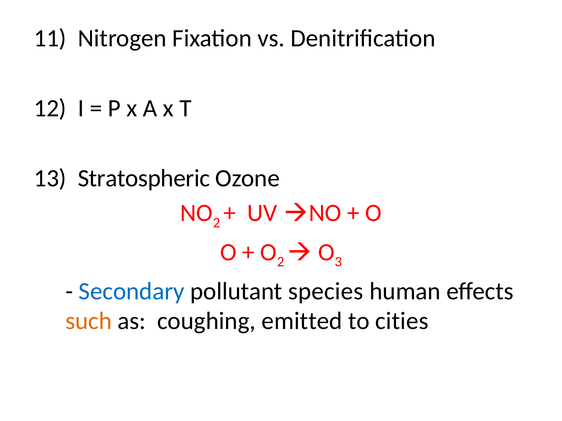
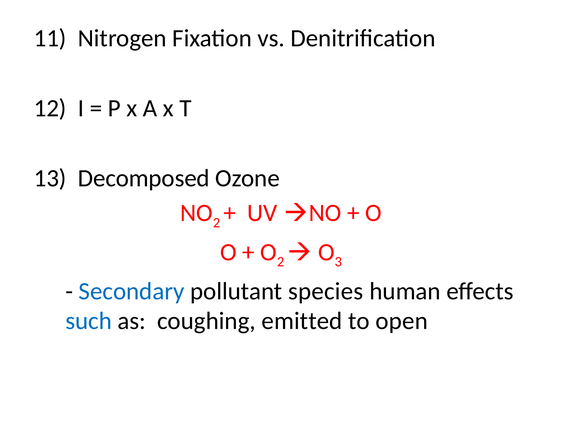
Stratospheric: Stratospheric -> Decomposed
such colour: orange -> blue
cities: cities -> open
